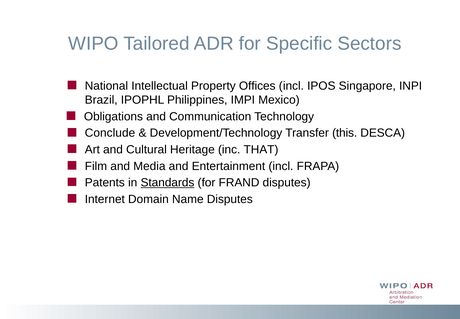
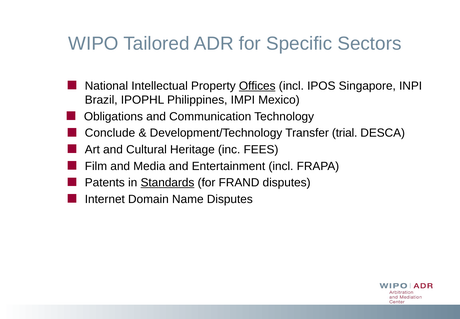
Offices underline: none -> present
this: this -> trial
THAT: THAT -> FEES
